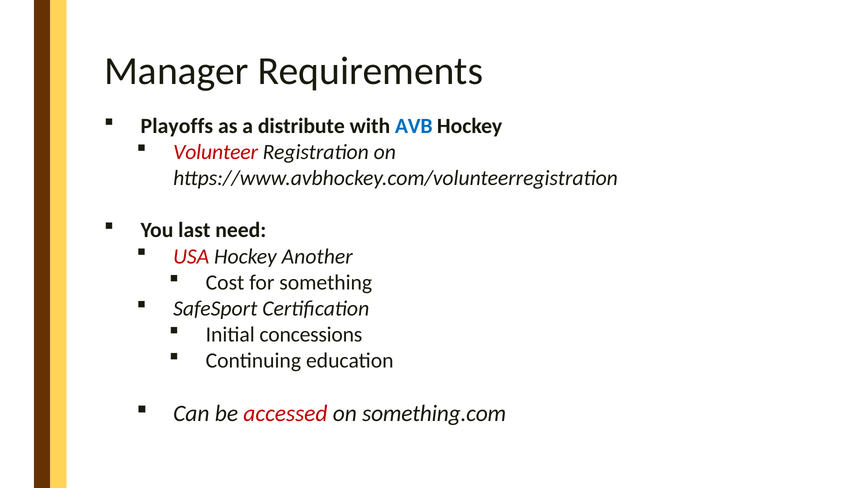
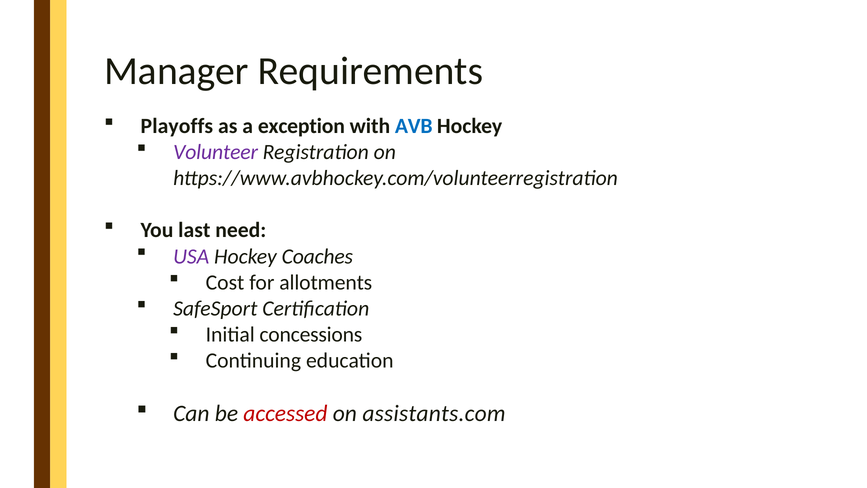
distribute: distribute -> exception
Volunteer colour: red -> purple
USA colour: red -> purple
Another: Another -> Coaches
something: something -> allotments
something.com: something.com -> assistants.com
